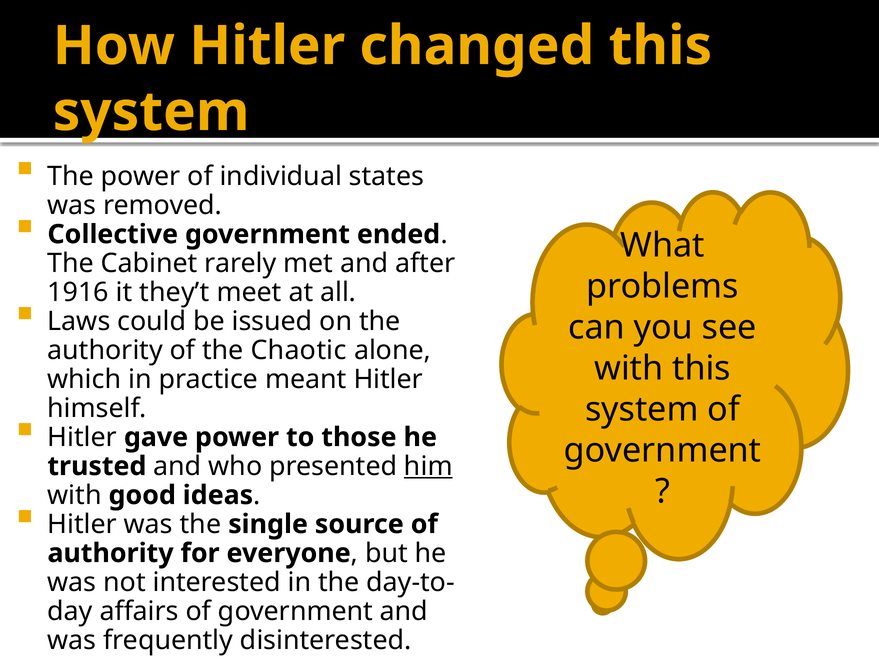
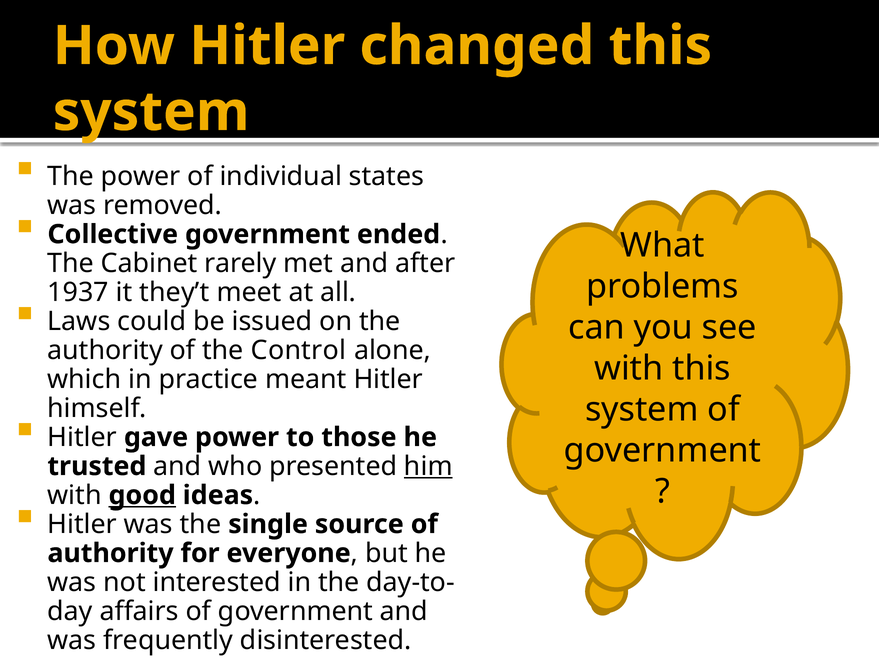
1916: 1916 -> 1937
Chaotic: Chaotic -> Control
good underline: none -> present
